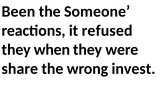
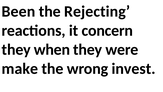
Someone: Someone -> Rejecting
refused: refused -> concern
share: share -> make
